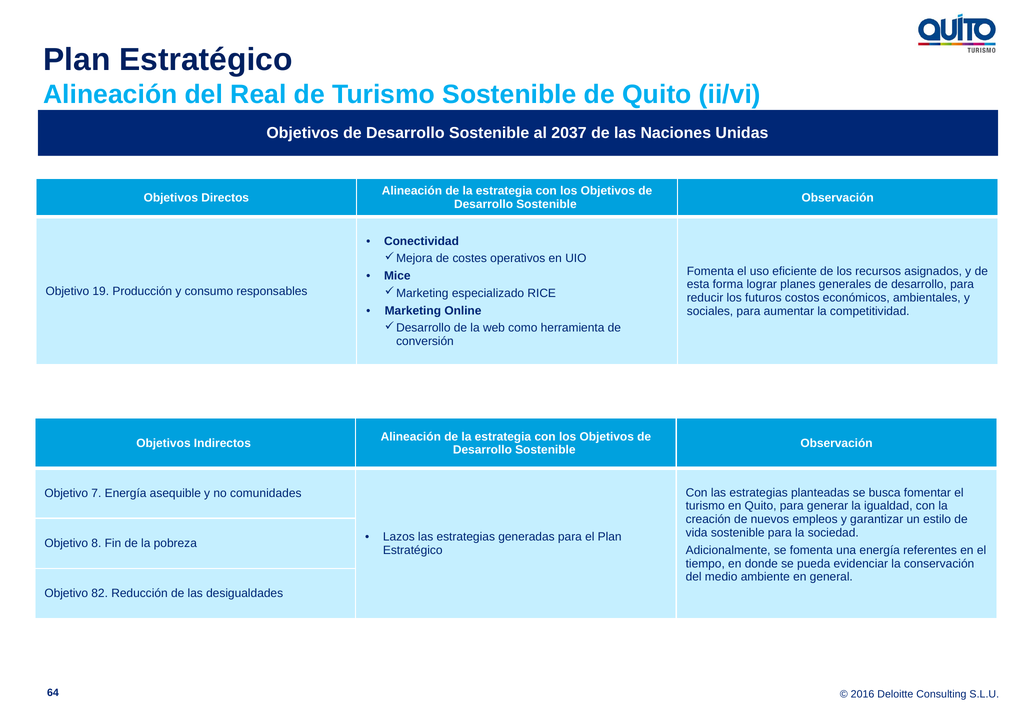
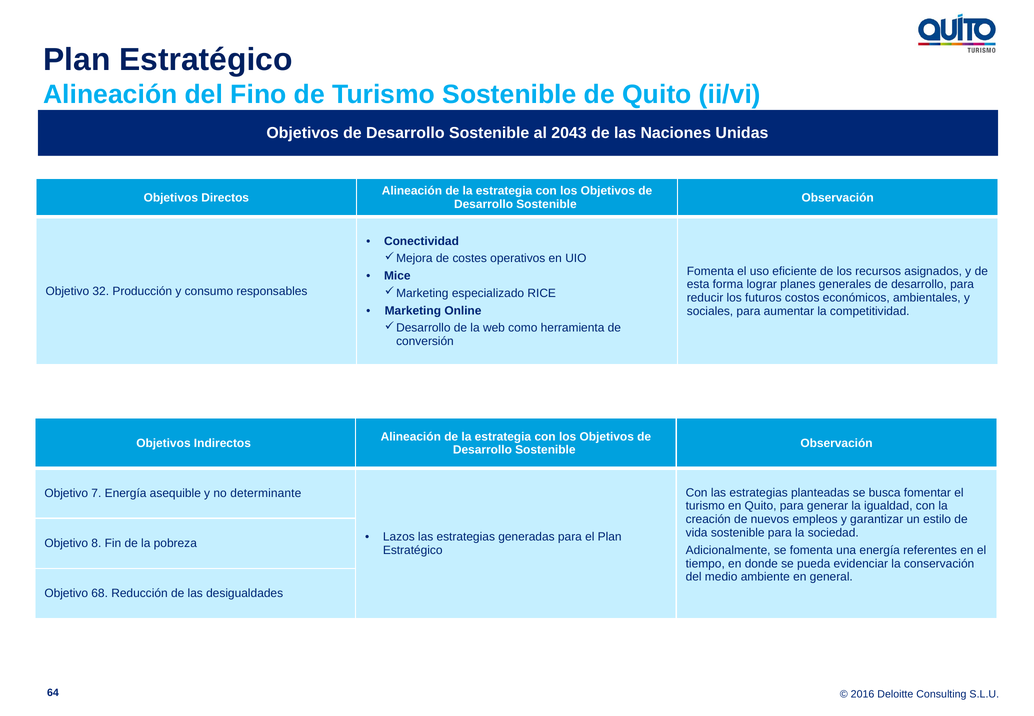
Real: Real -> Fino
2037: 2037 -> 2043
19: 19 -> 32
comunidades: comunidades -> determinante
82: 82 -> 68
